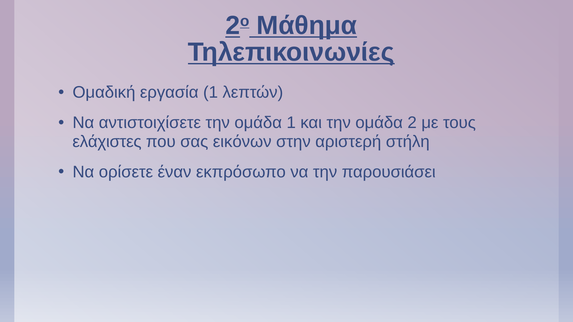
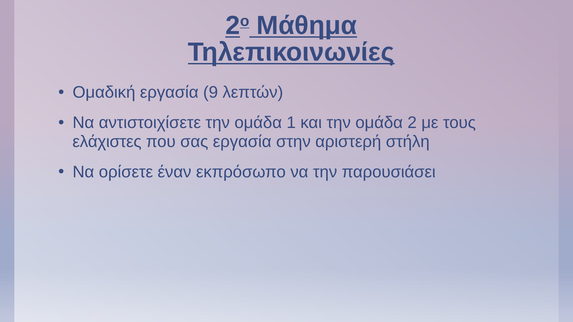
εργασία 1: 1 -> 9
σας εικόνων: εικόνων -> εργασία
